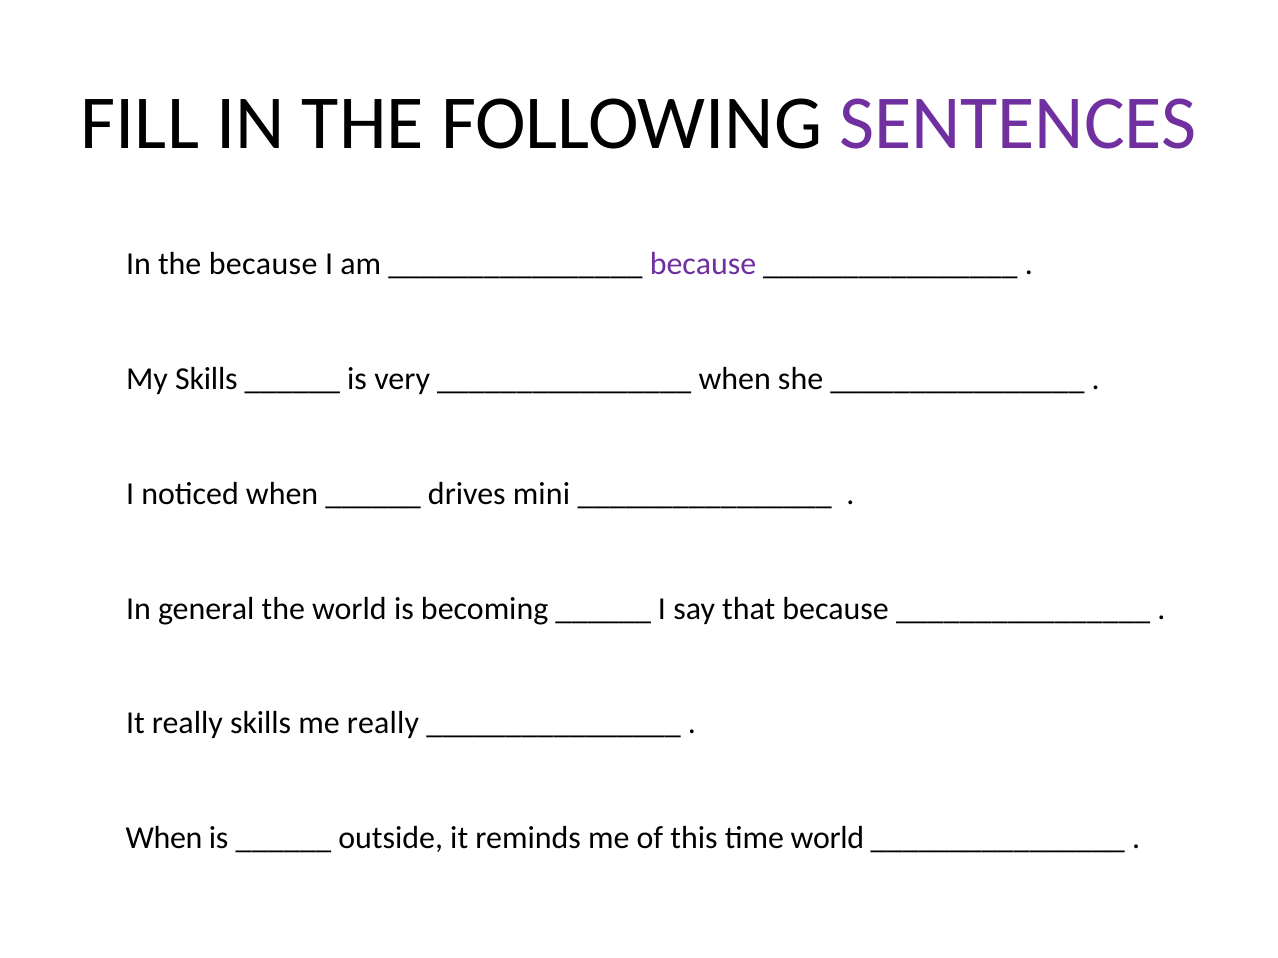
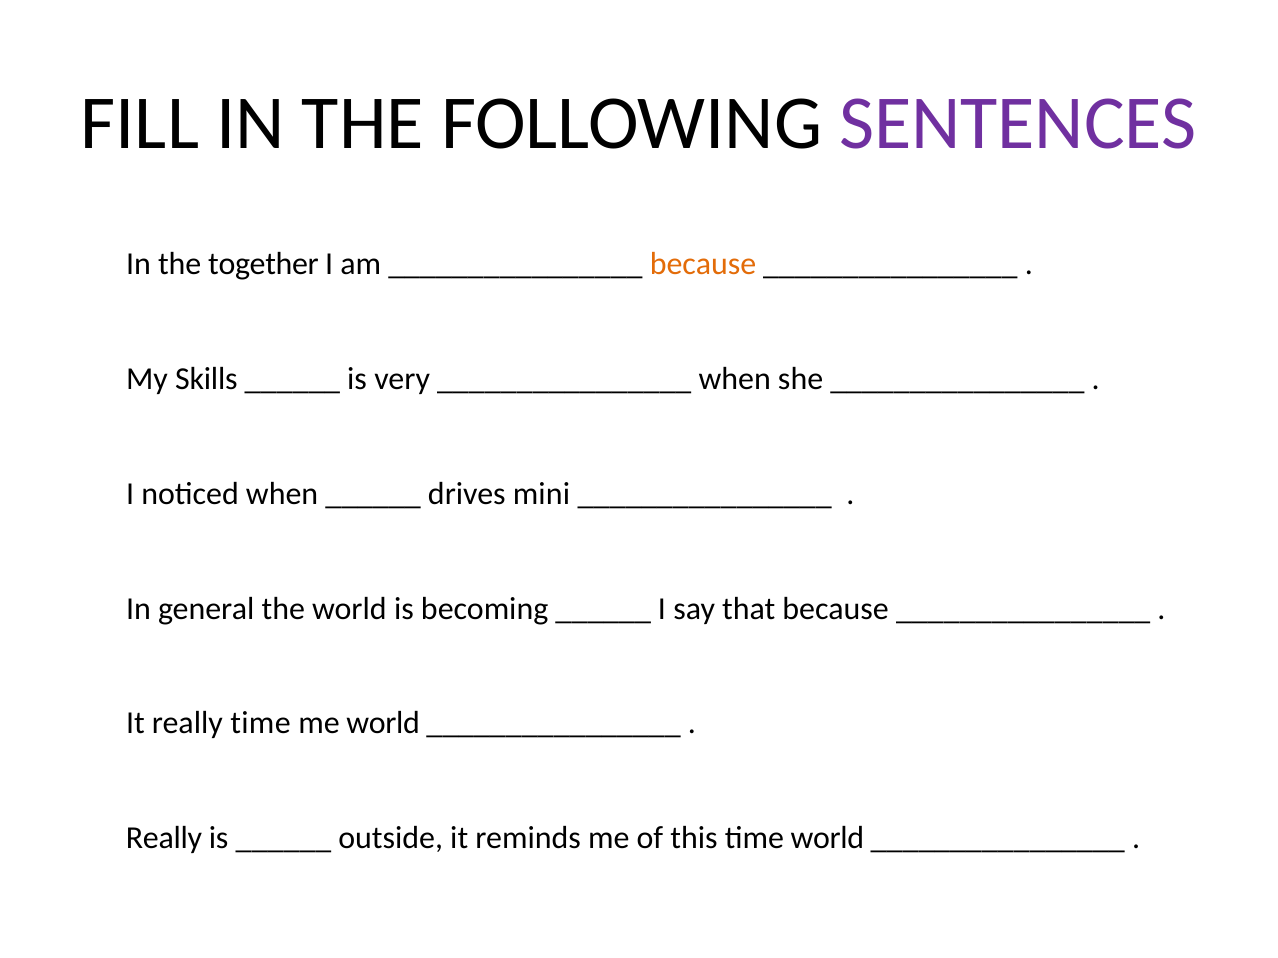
the because: because -> together
because at (703, 264) colour: purple -> orange
really skills: skills -> time
me really: really -> world
When at (164, 839): When -> Really
